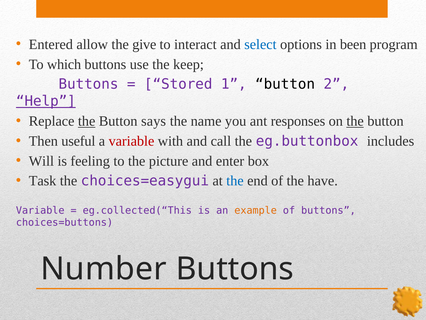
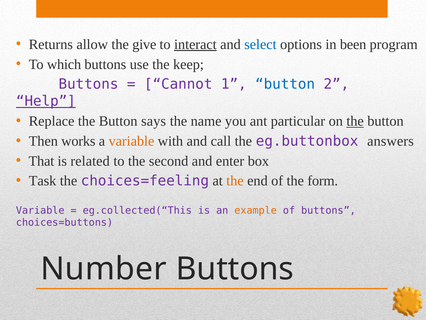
Entered: Entered -> Returns
interact underline: none -> present
Stored: Stored -> Cannot
button at (285, 84) colour: black -> blue
the at (87, 121) underline: present -> none
responses: responses -> particular
useful: useful -> works
variable at (131, 141) colour: red -> orange
includes: includes -> answers
Will: Will -> That
feeling: feeling -> related
picture: picture -> second
choices=easygui: choices=easygui -> choices=feeling
the at (235, 181) colour: blue -> orange
have: have -> form
